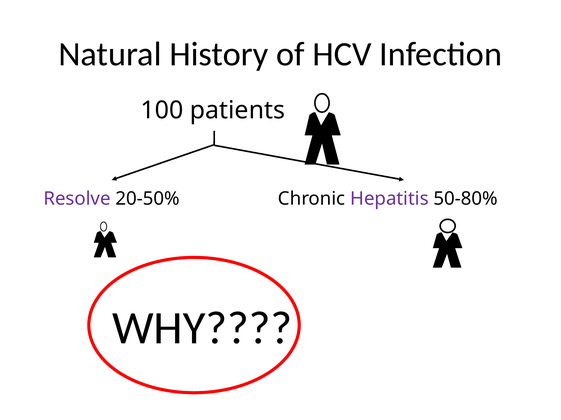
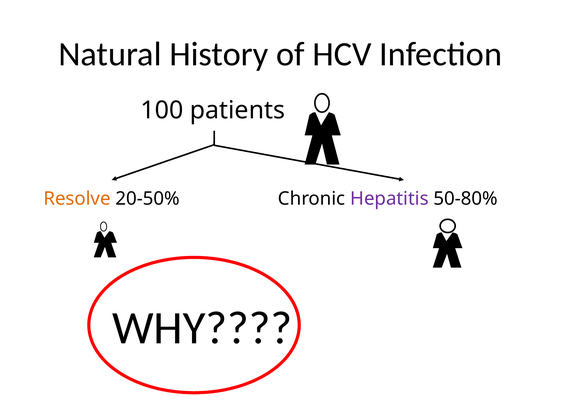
Resolve colour: purple -> orange
